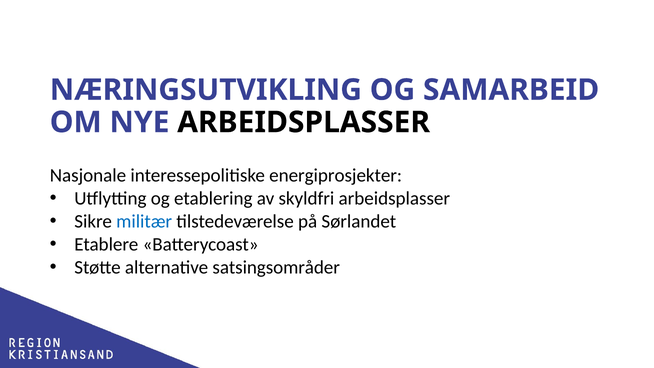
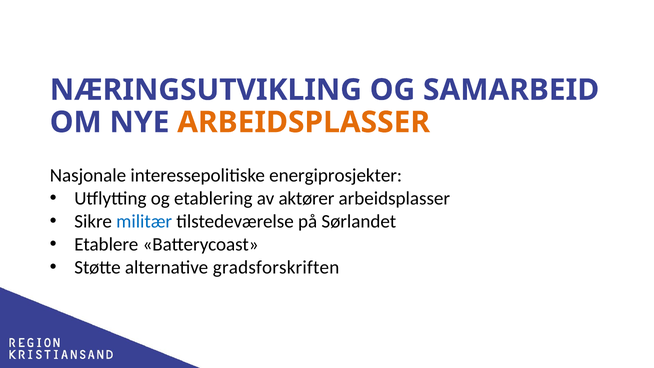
ARBEIDSPLASSER at (304, 122) colour: black -> orange
skyldfri: skyldfri -> aktører
satsingsområder: satsingsområder -> gradsforskriften
